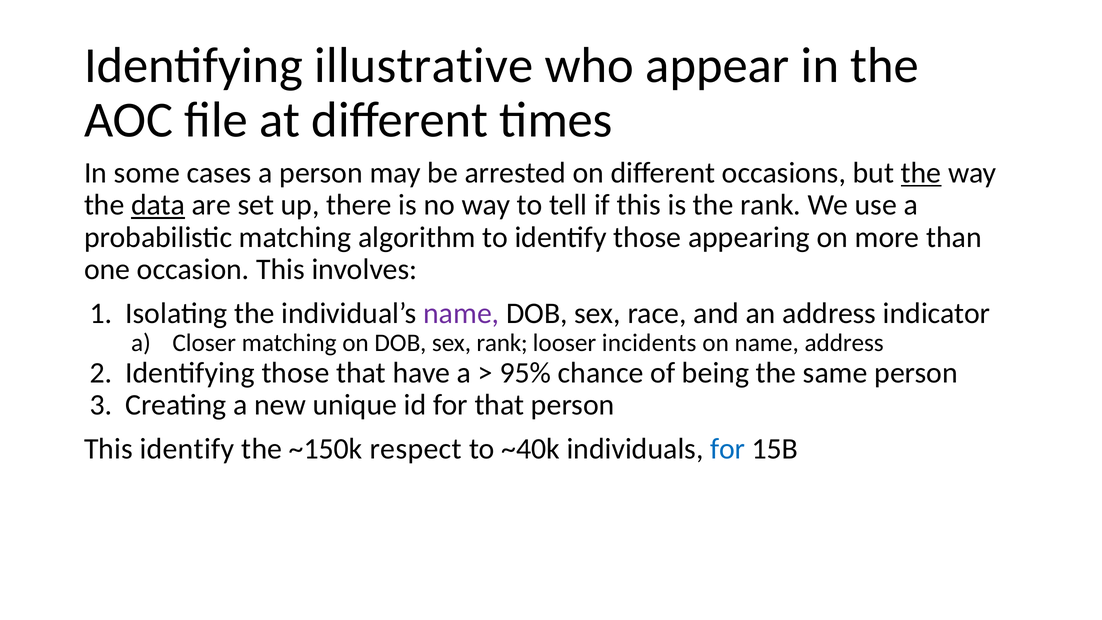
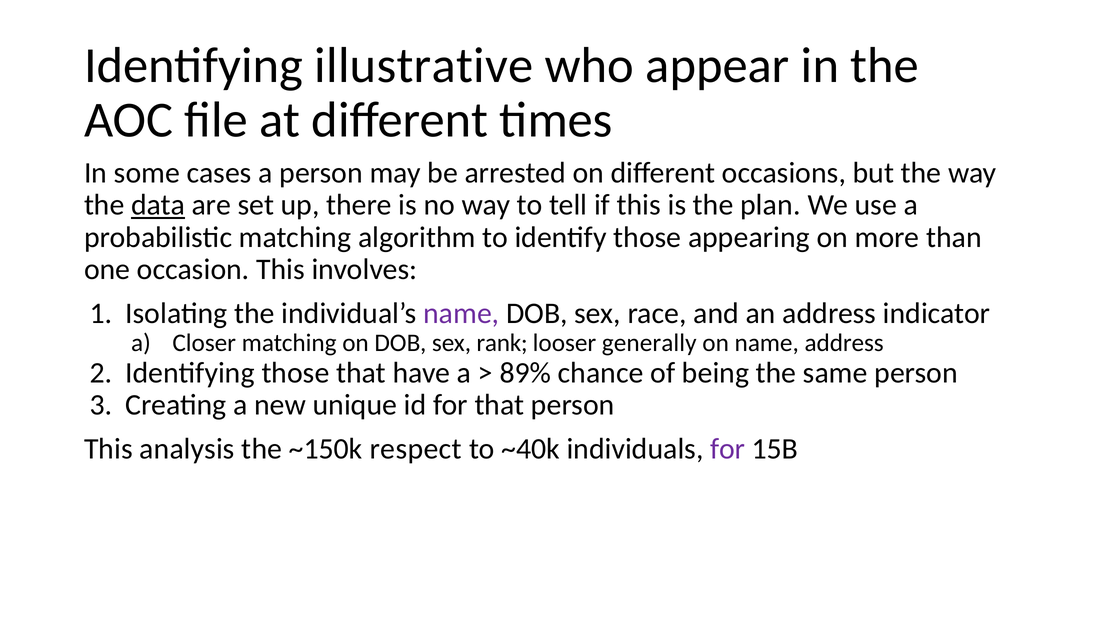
the at (921, 173) underline: present -> none
the rank: rank -> plan
incidents: incidents -> generally
95%: 95% -> 89%
This identify: identify -> analysis
for at (728, 449) colour: blue -> purple
